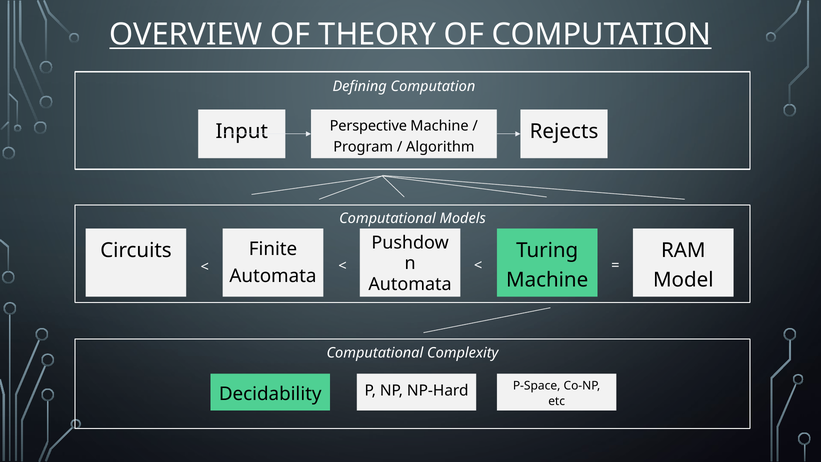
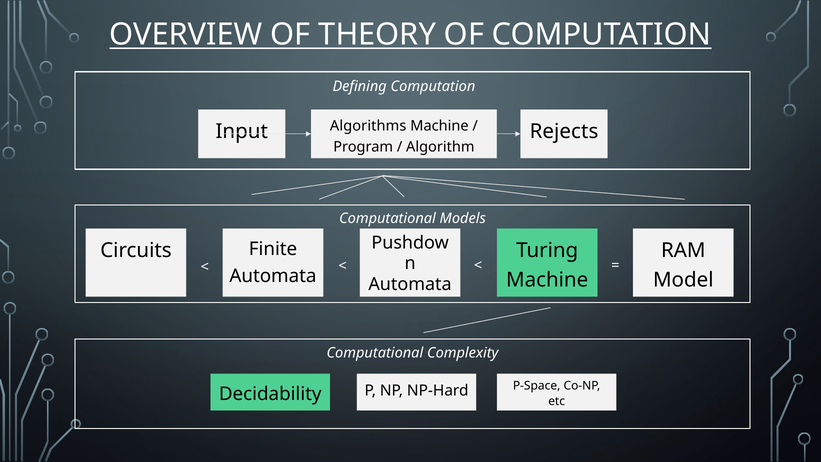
Perspective: Perspective -> Algorithms
